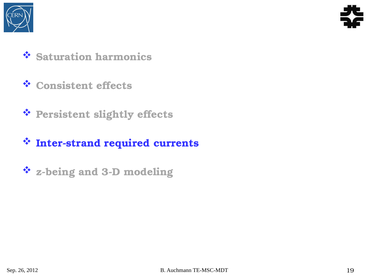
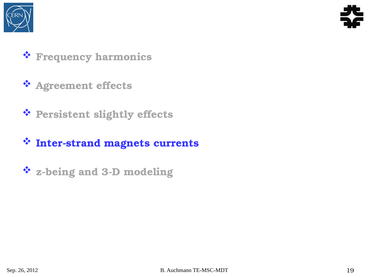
Saturation: Saturation -> Frequency
Consistent: Consistent -> Agreement
required: required -> magnets
